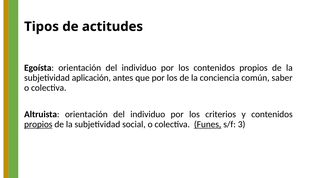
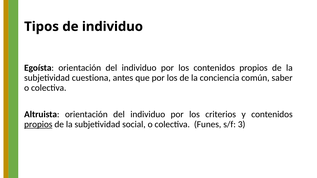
de actitudes: actitudes -> individuo
aplicación: aplicación -> cuestiona
Funes underline: present -> none
